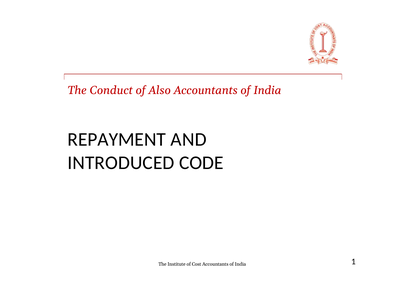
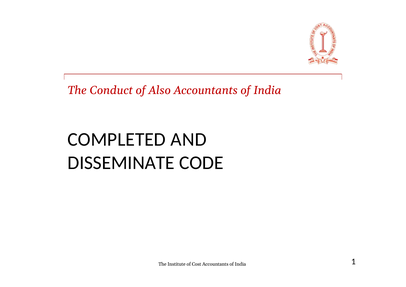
REPAYMENT: REPAYMENT -> COMPLETED
INTRODUCED: INTRODUCED -> DISSEMINATE
